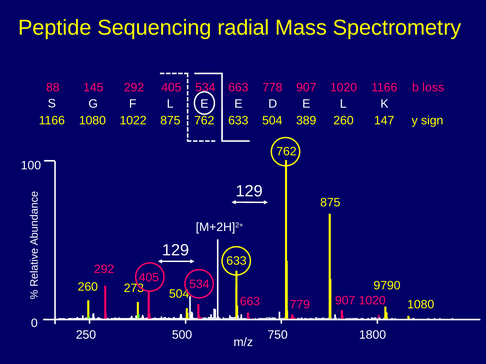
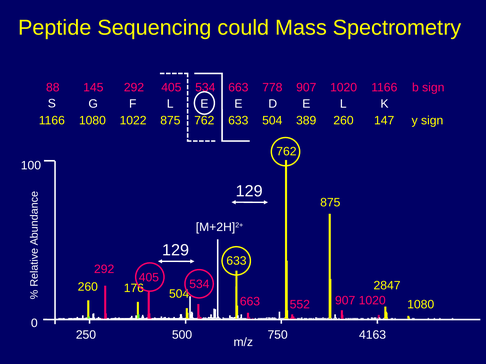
radial: radial -> could
b loss: loss -> sign
9790: 9790 -> 2847
273: 273 -> 176
779: 779 -> 552
1800: 1800 -> 4163
